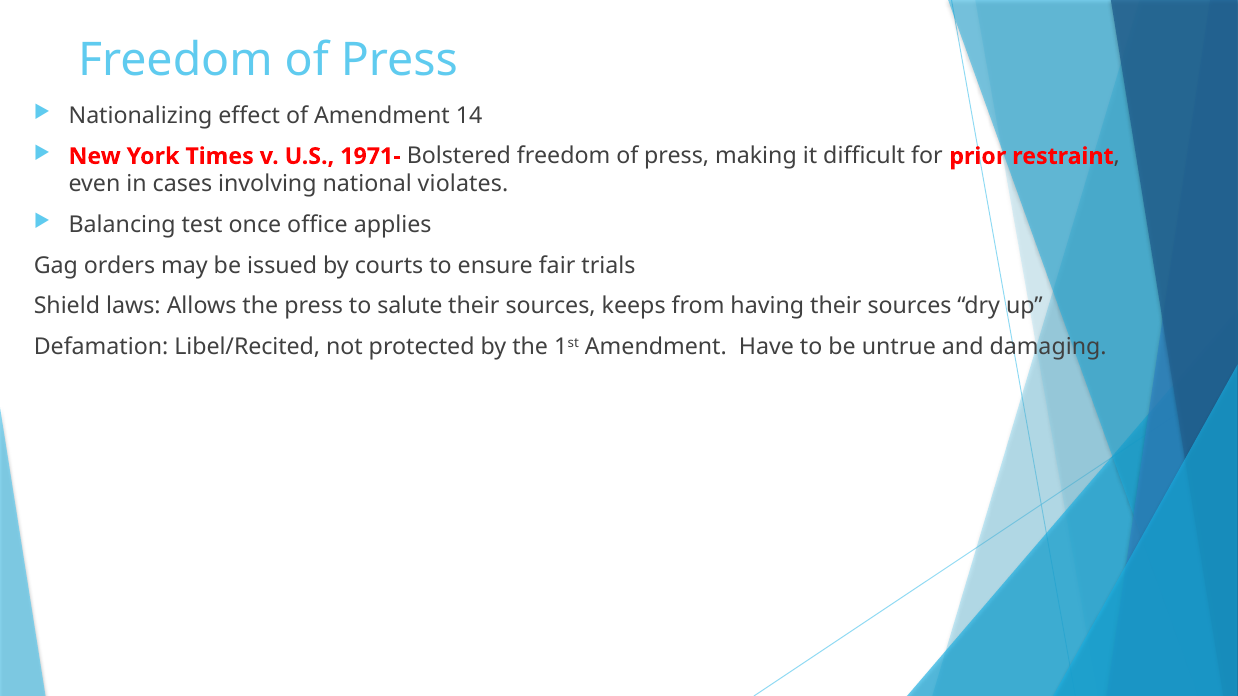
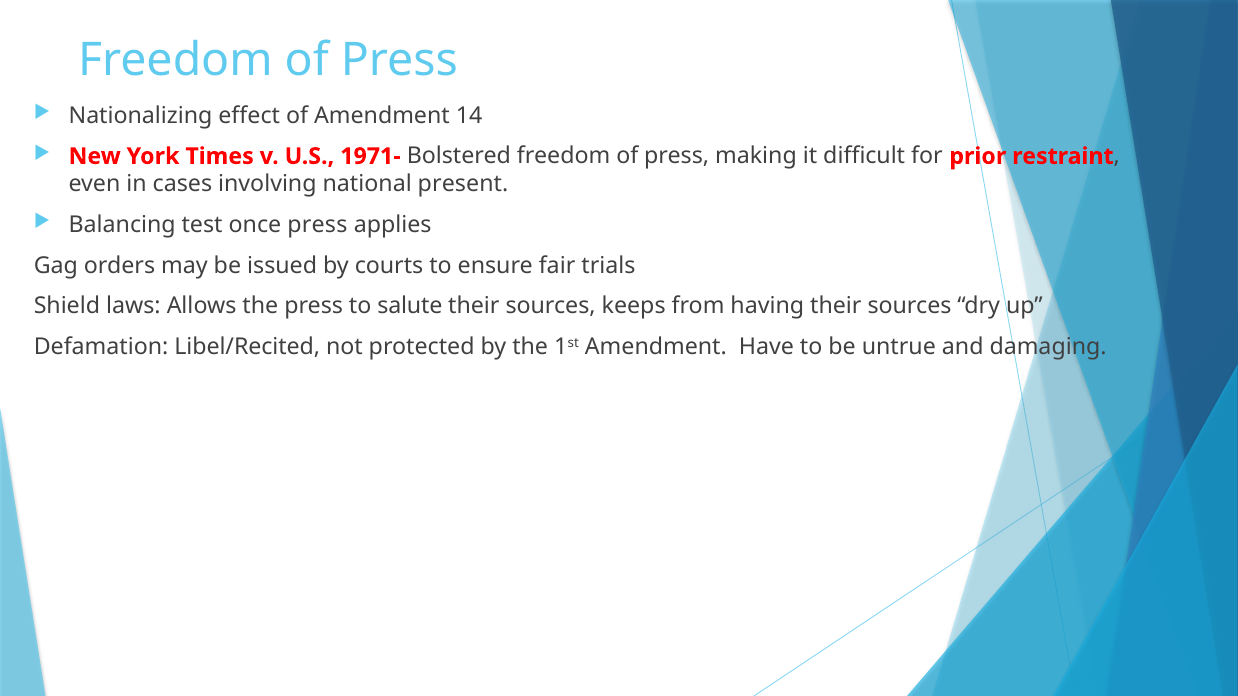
violates: violates -> present
once office: office -> press
